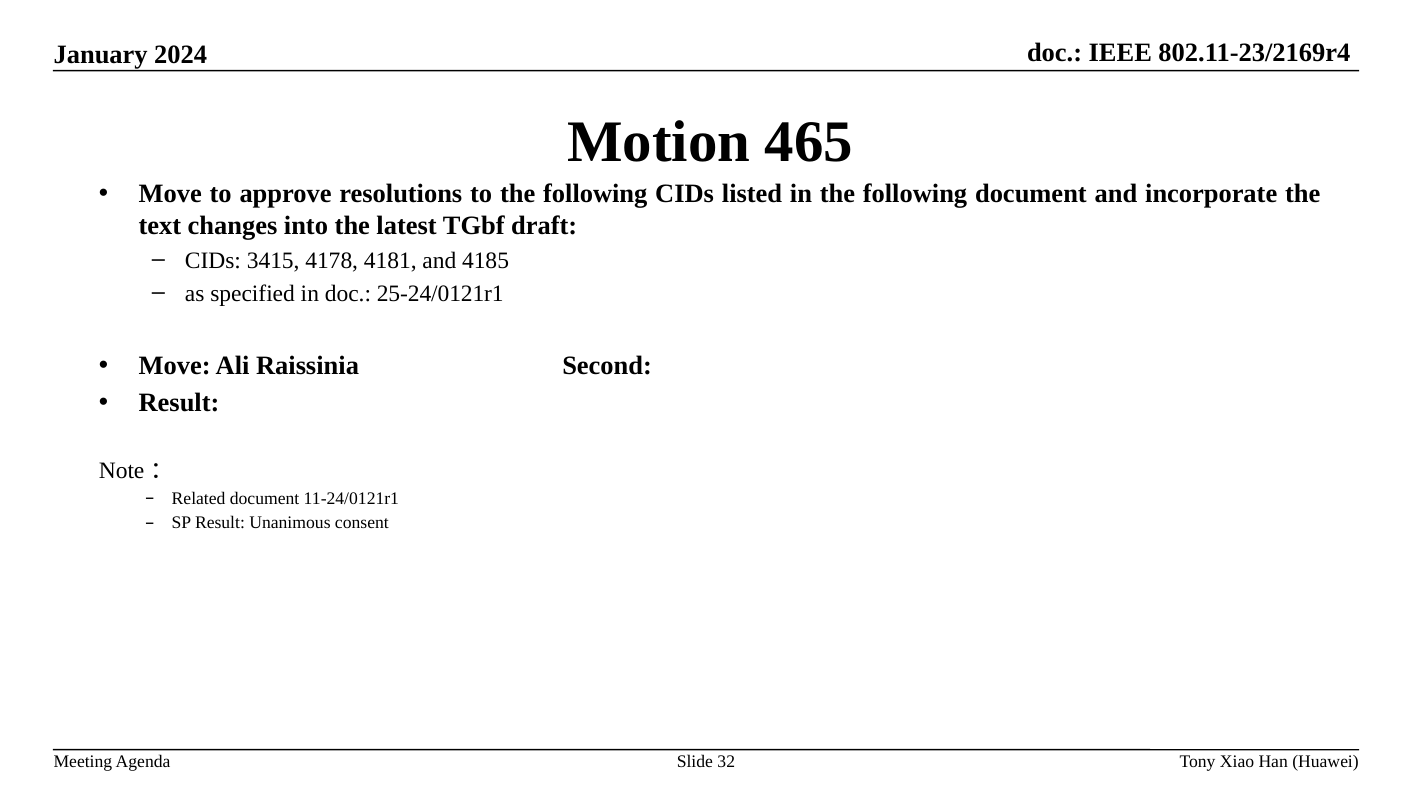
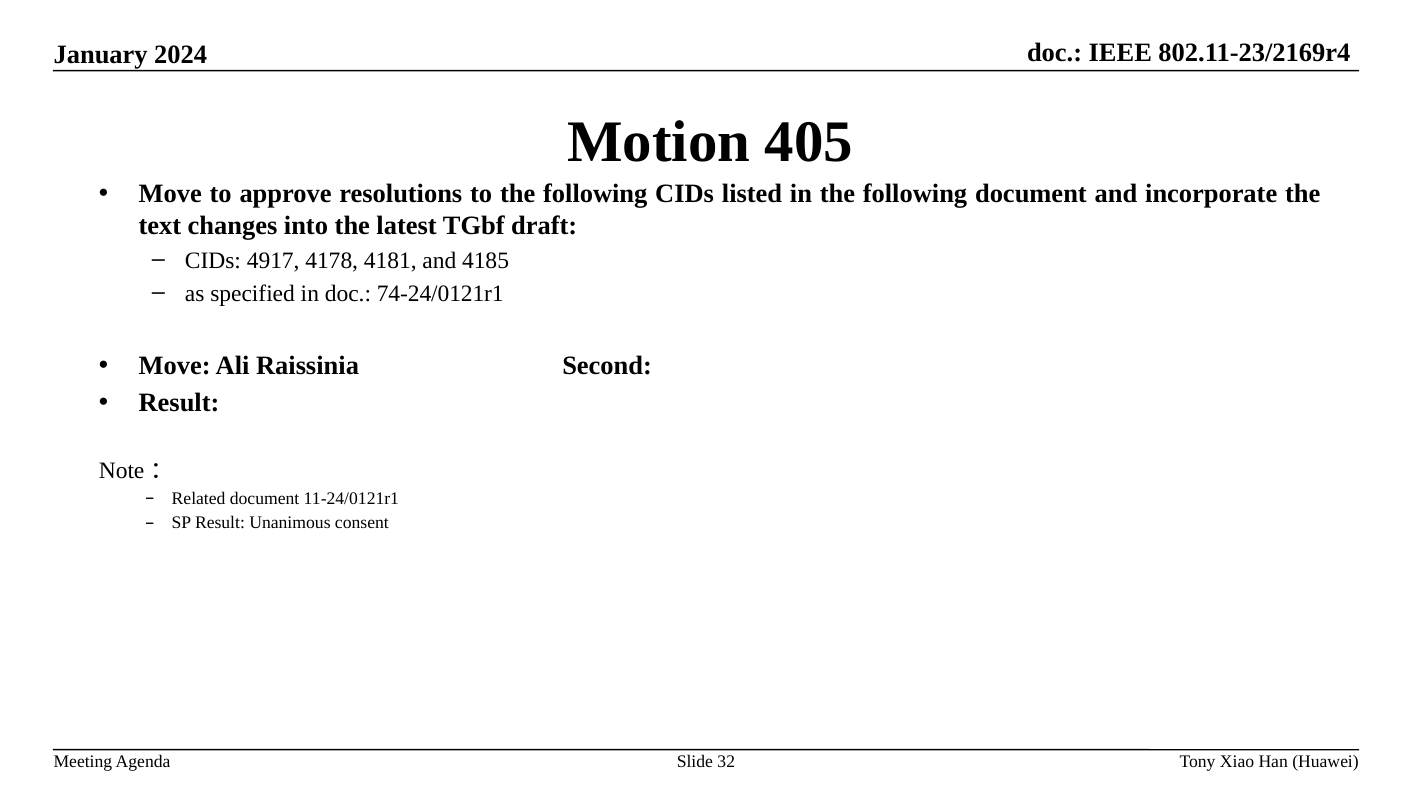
465: 465 -> 405
3415: 3415 -> 4917
25-24/0121r1: 25-24/0121r1 -> 74-24/0121r1
